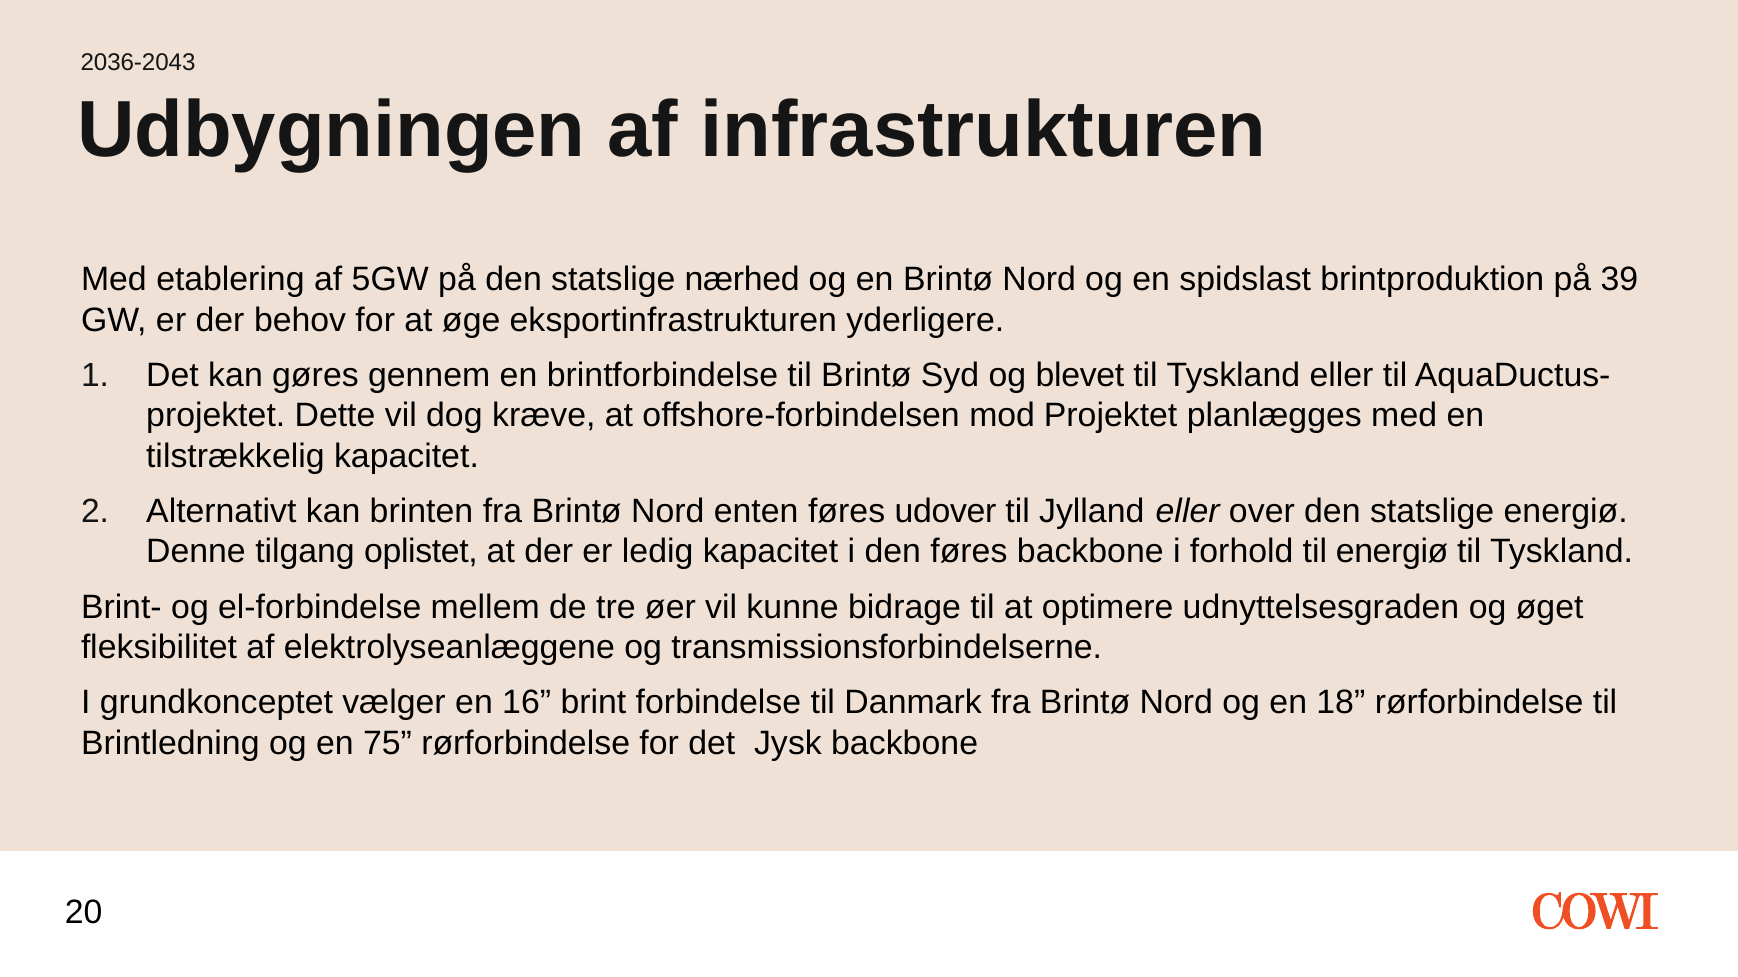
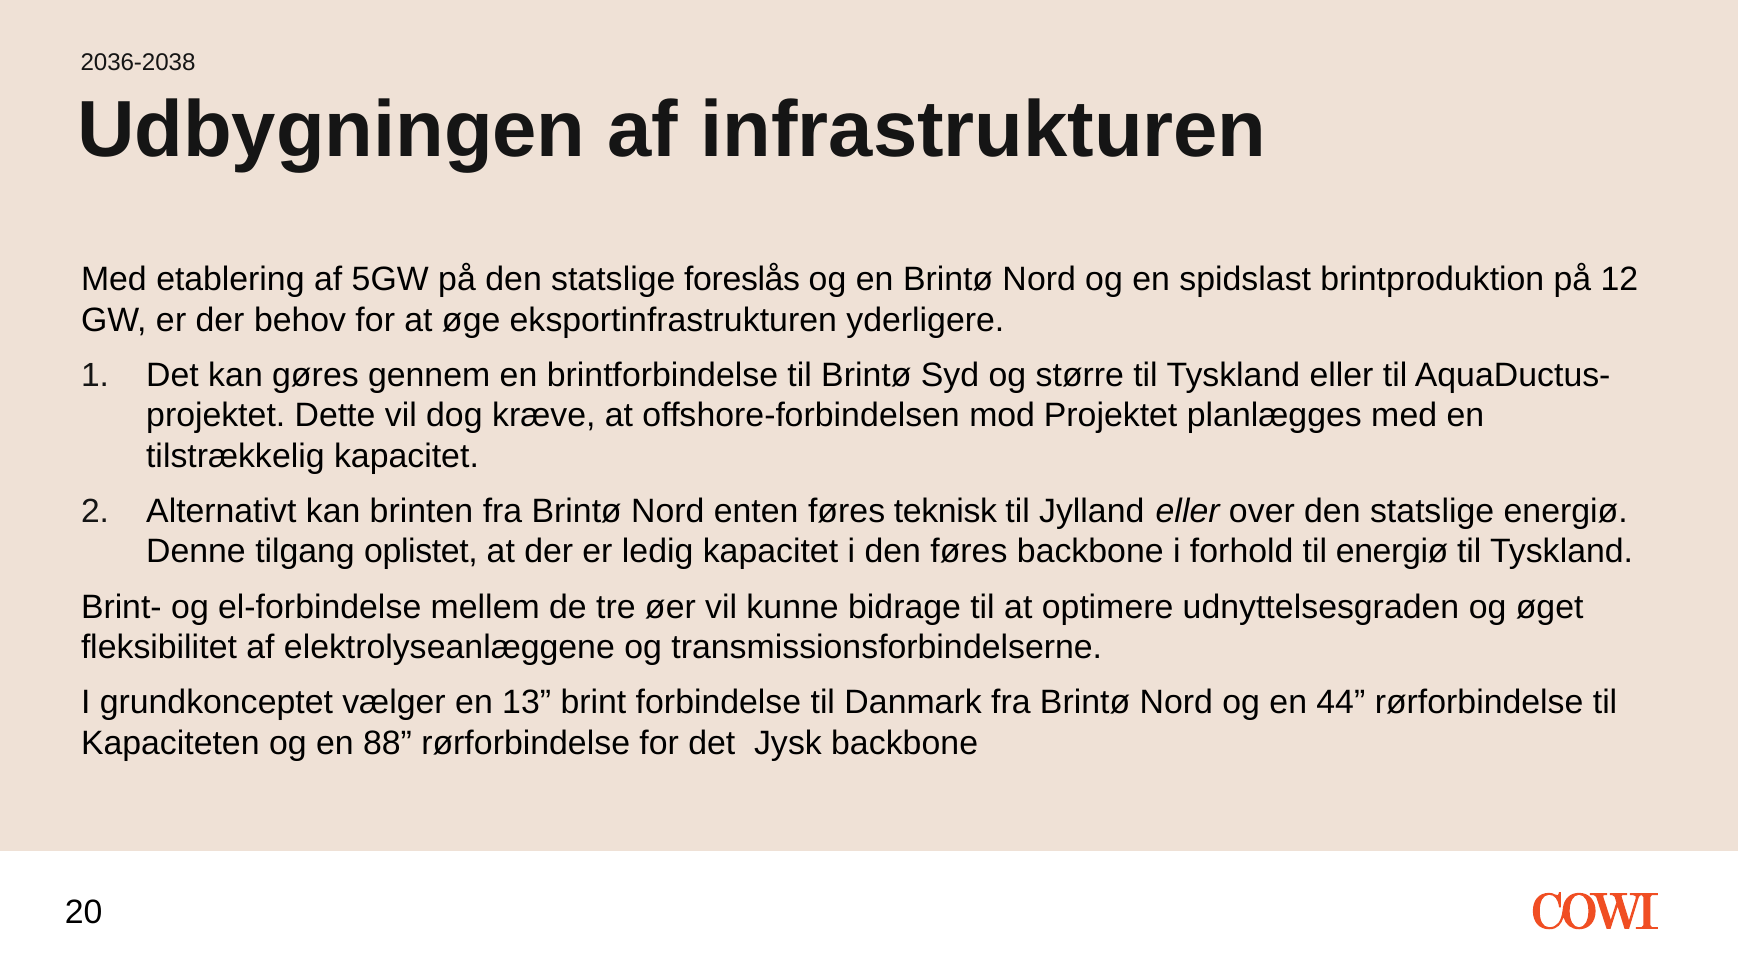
2036-2043: 2036-2043 -> 2036-2038
nærhed: nærhed -> foreslås
39: 39 -> 12
blevet: blevet -> større
udover: udover -> teknisk
16: 16 -> 13
18: 18 -> 44
Brintledning: Brintledning -> Kapaciteten
75: 75 -> 88
